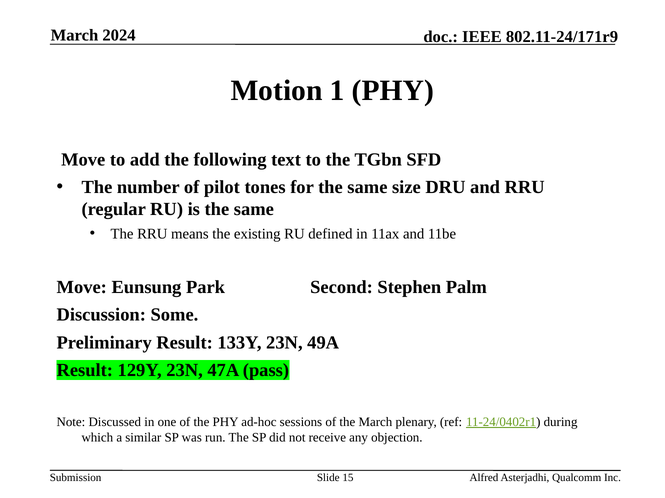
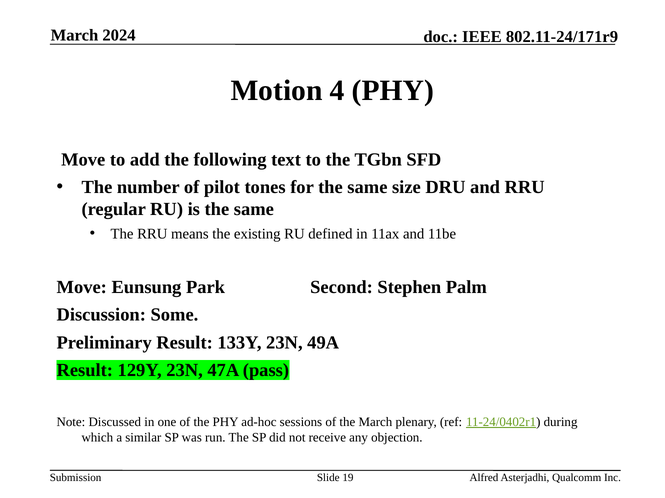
1: 1 -> 4
15: 15 -> 19
